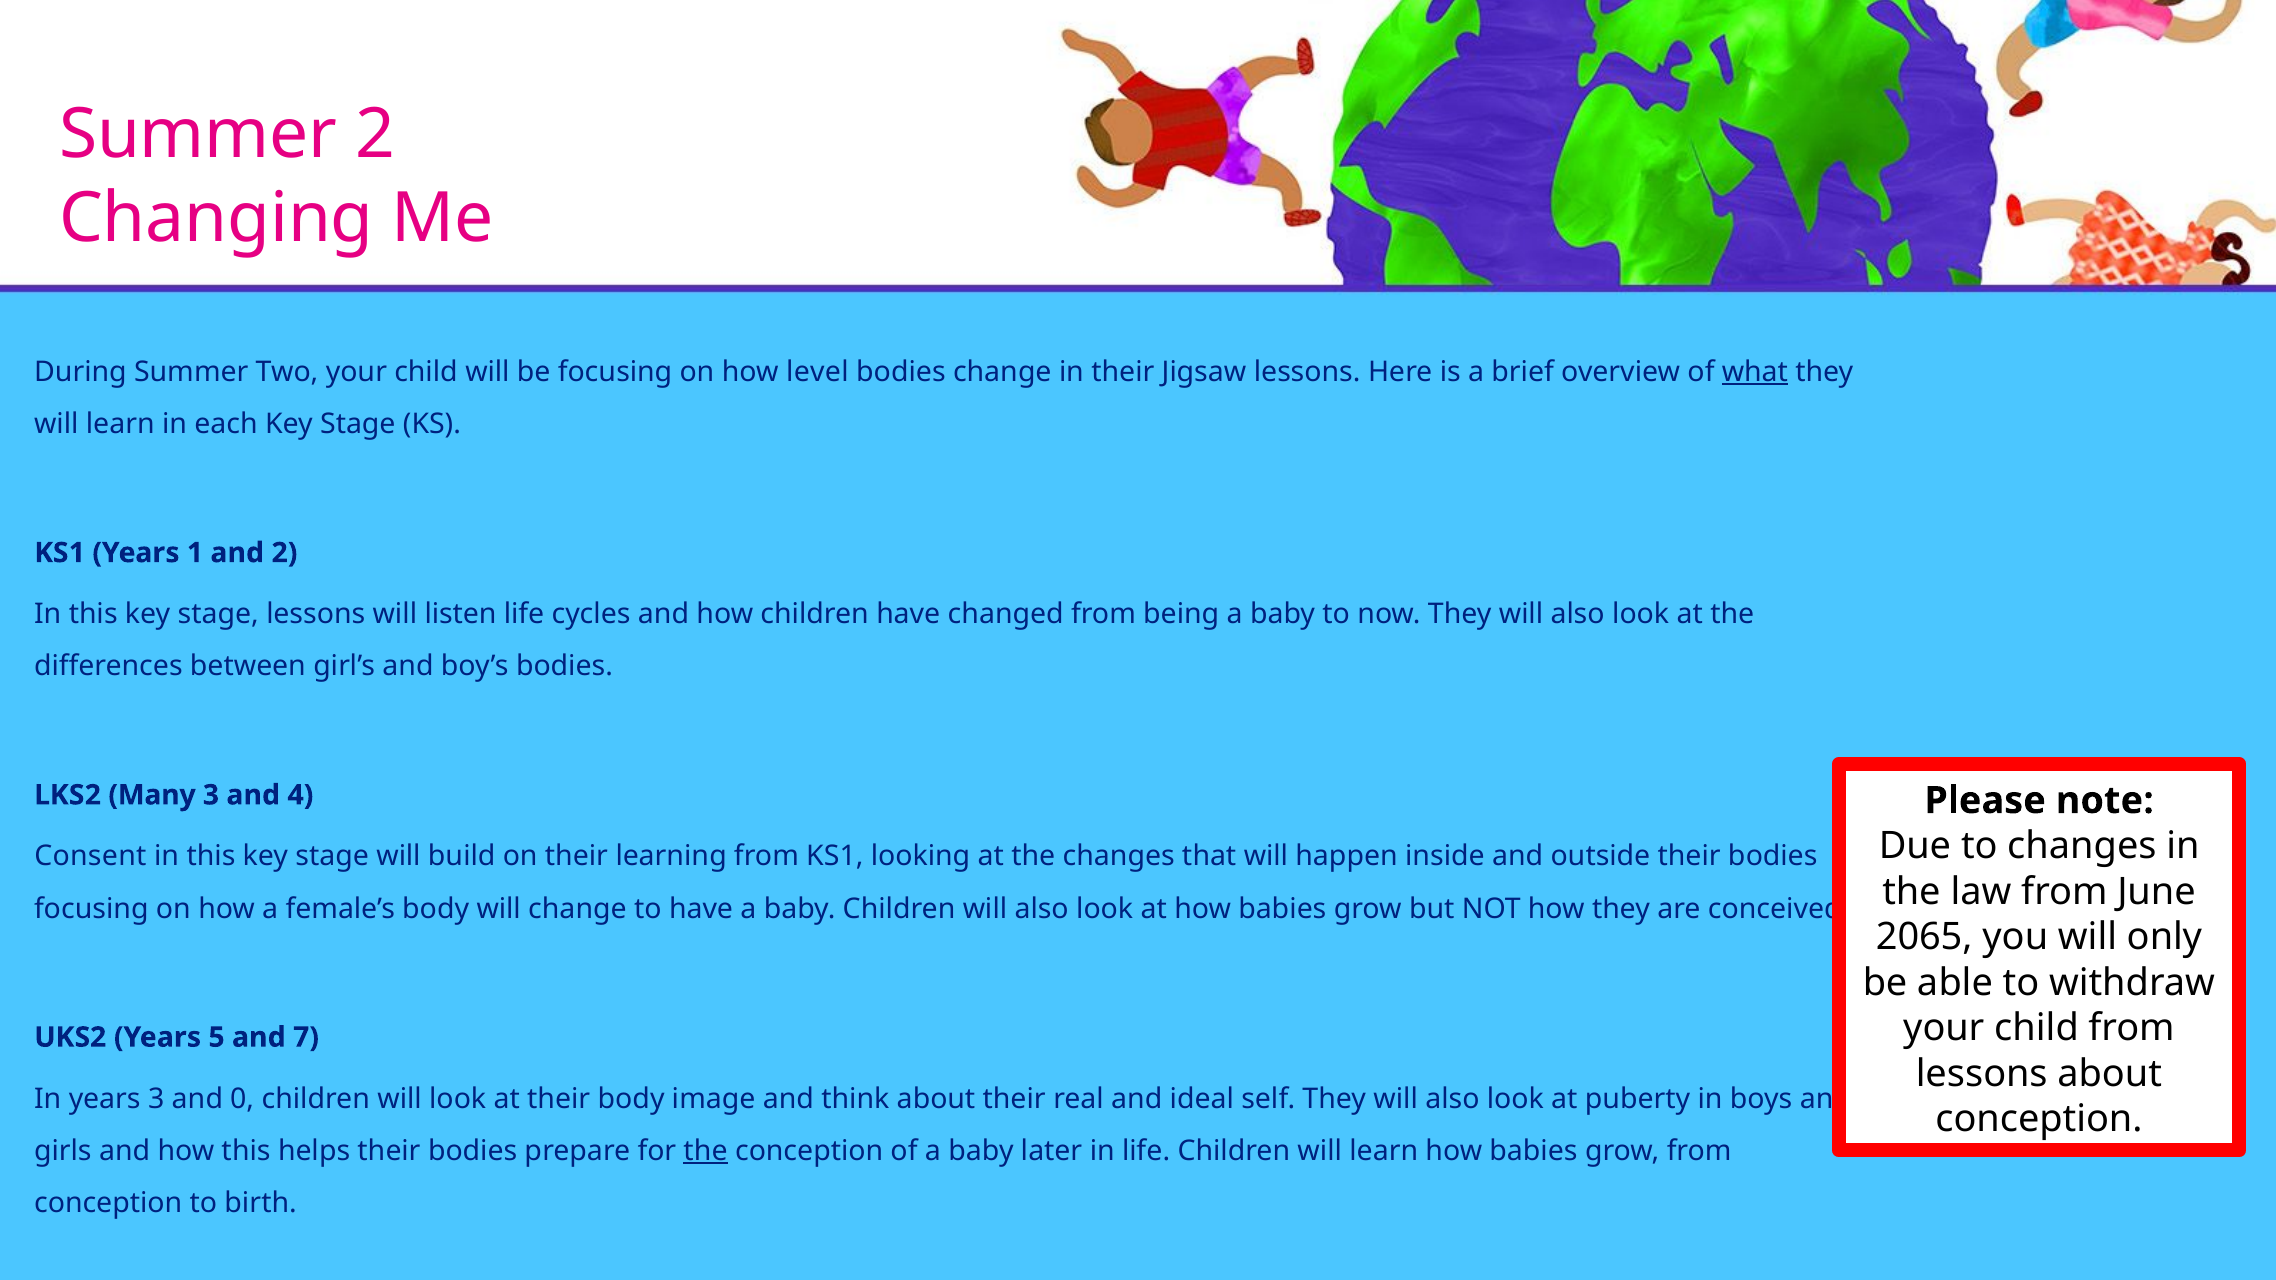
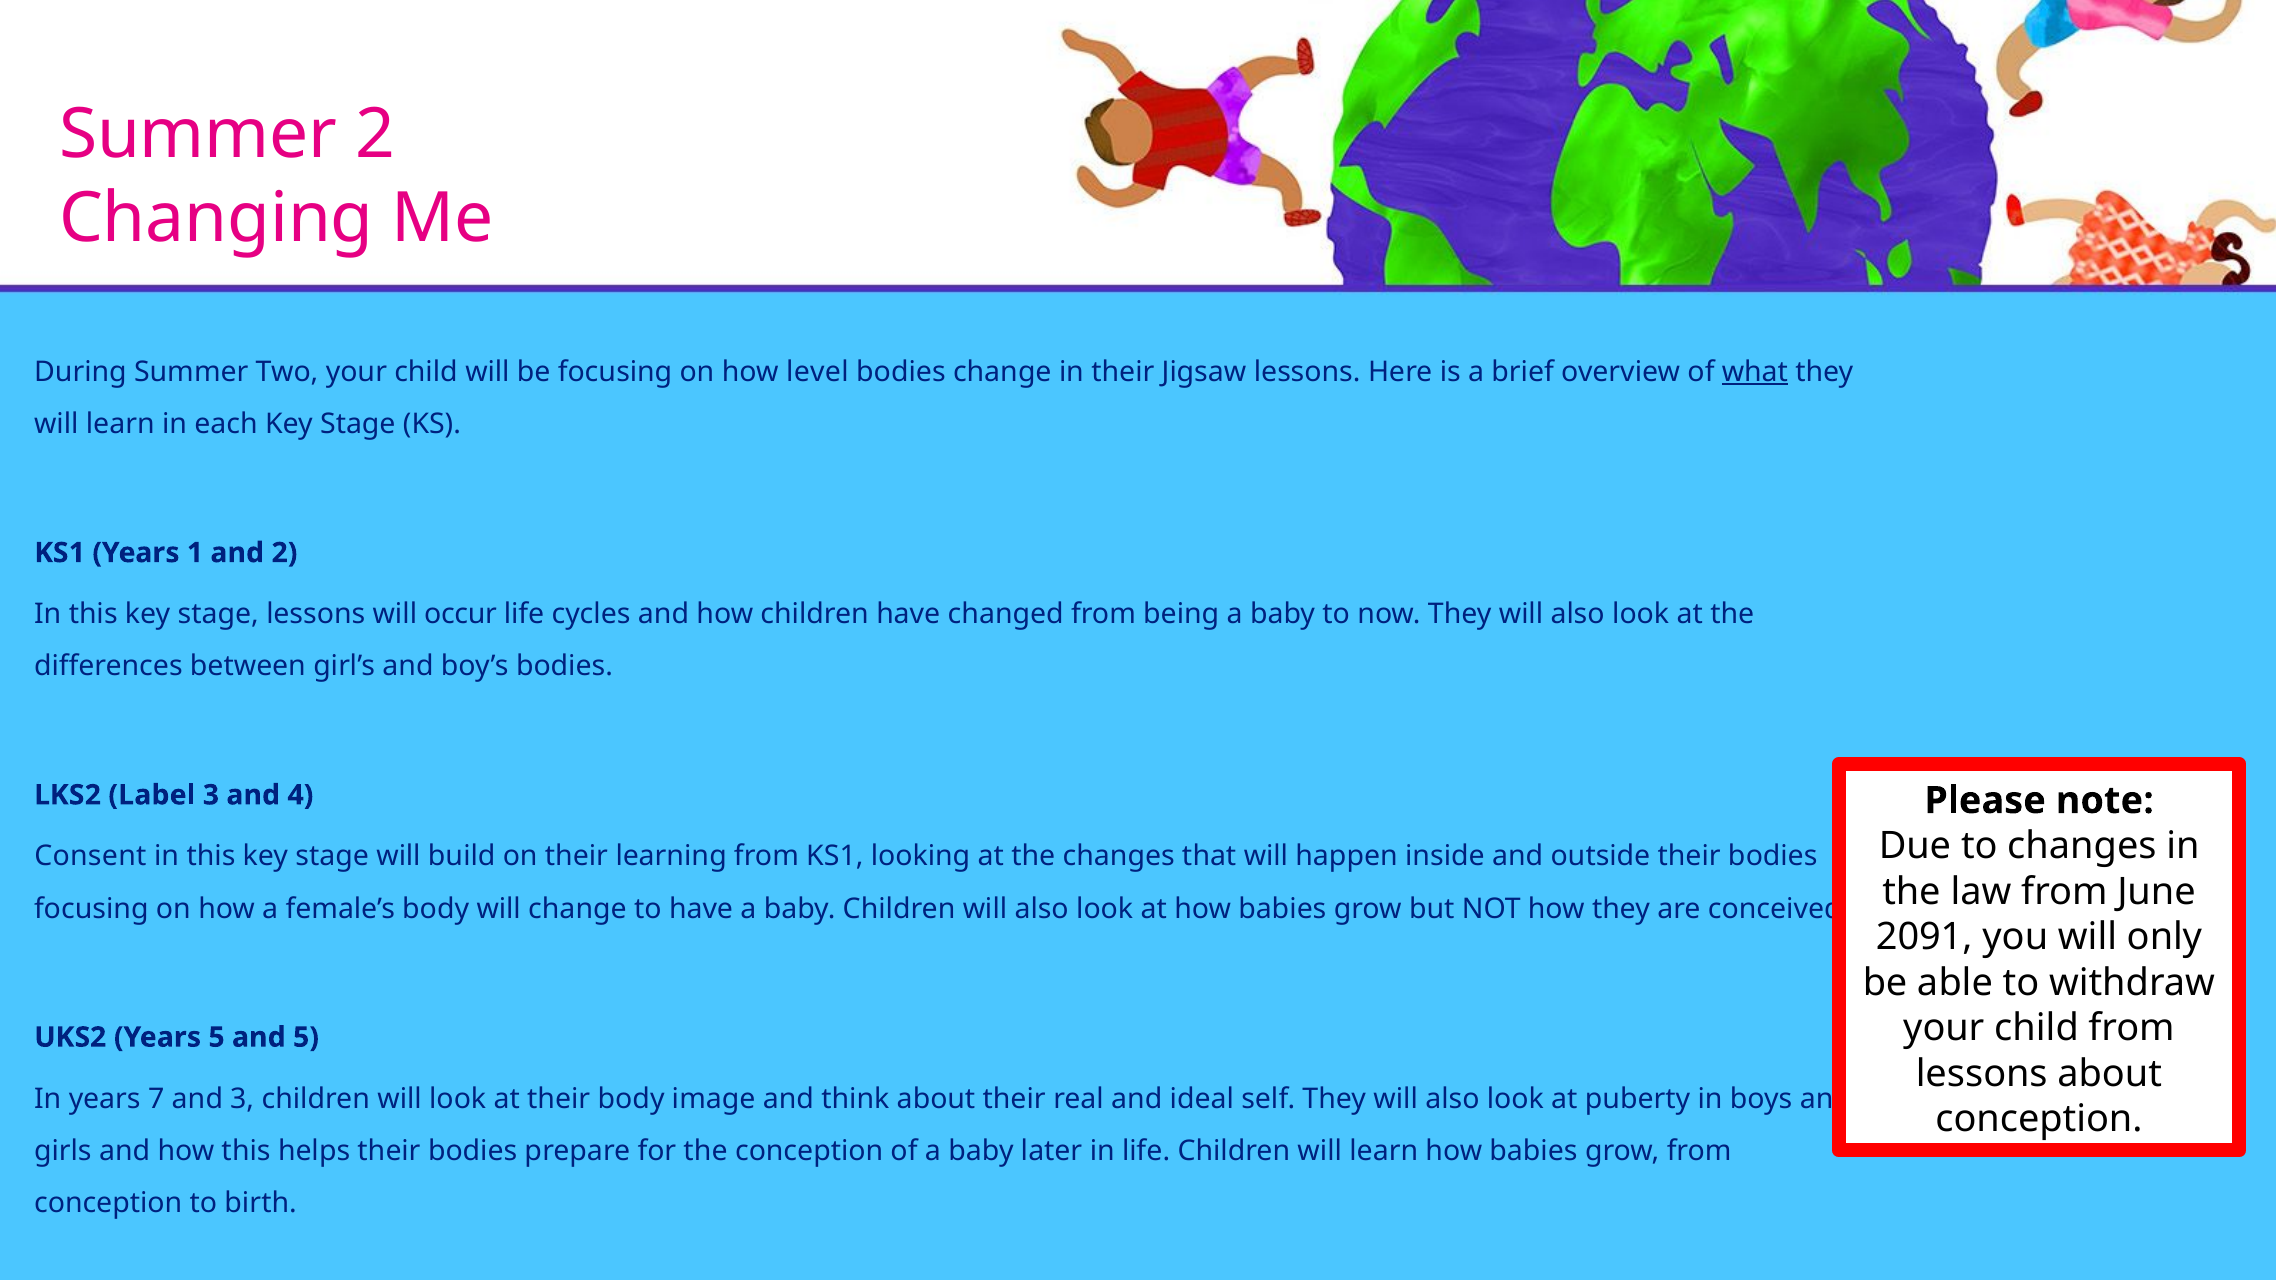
listen: listen -> occur
Many: Many -> Label
2065: 2065 -> 2091
and 7: 7 -> 5
years 3: 3 -> 7
and 0: 0 -> 3
the at (706, 1151) underline: present -> none
